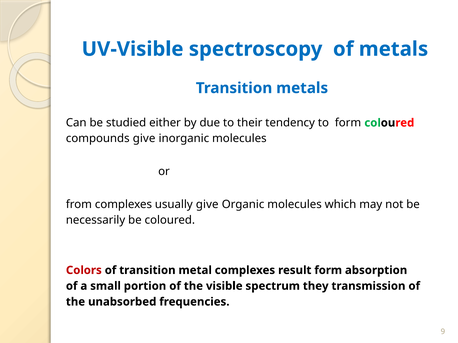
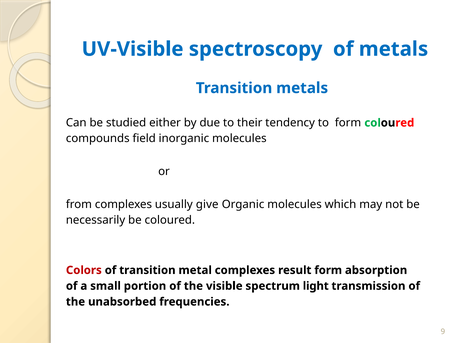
compounds give: give -> field
they: they -> light
